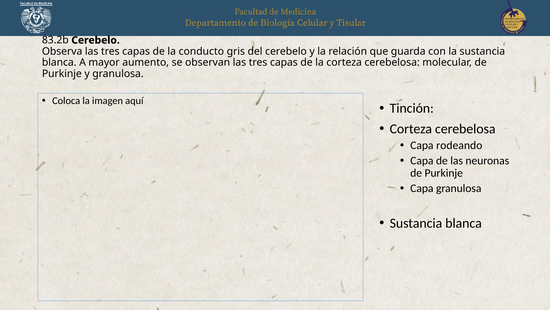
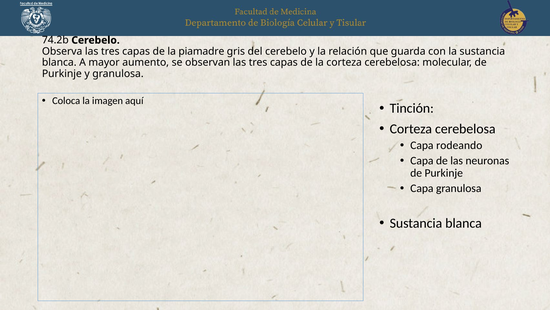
83.2b: 83.2b -> 74.2b
conducto: conducto -> piamadre
